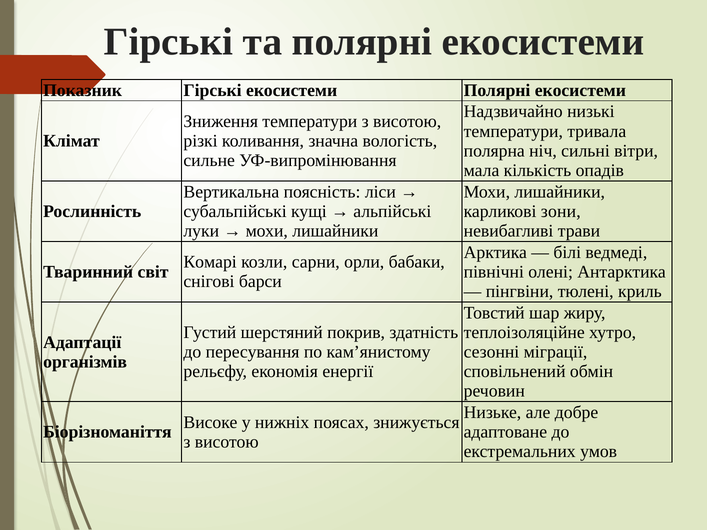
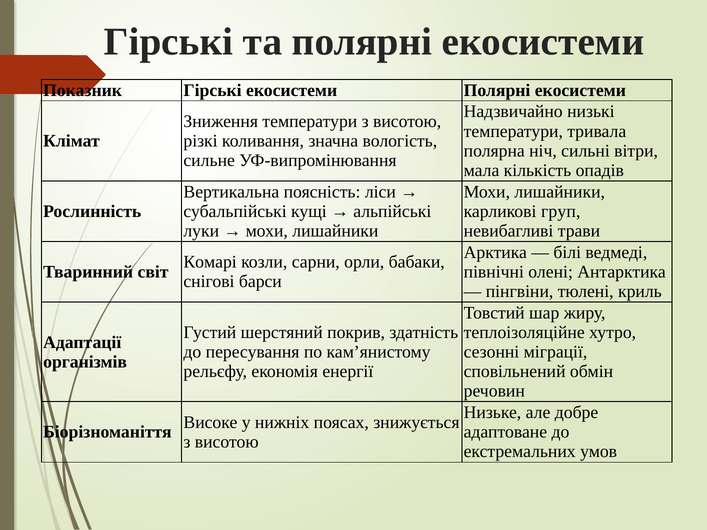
зони: зони -> груп
